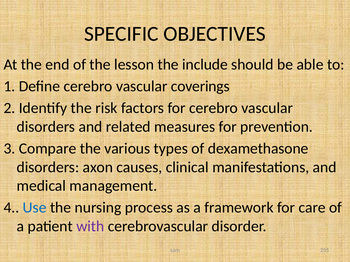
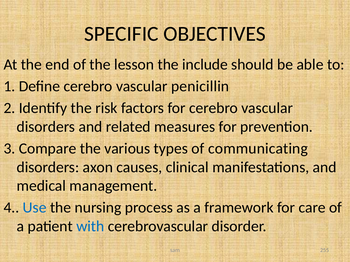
coverings: coverings -> penicillin
dexamethasone: dexamethasone -> communicating
with colour: purple -> blue
